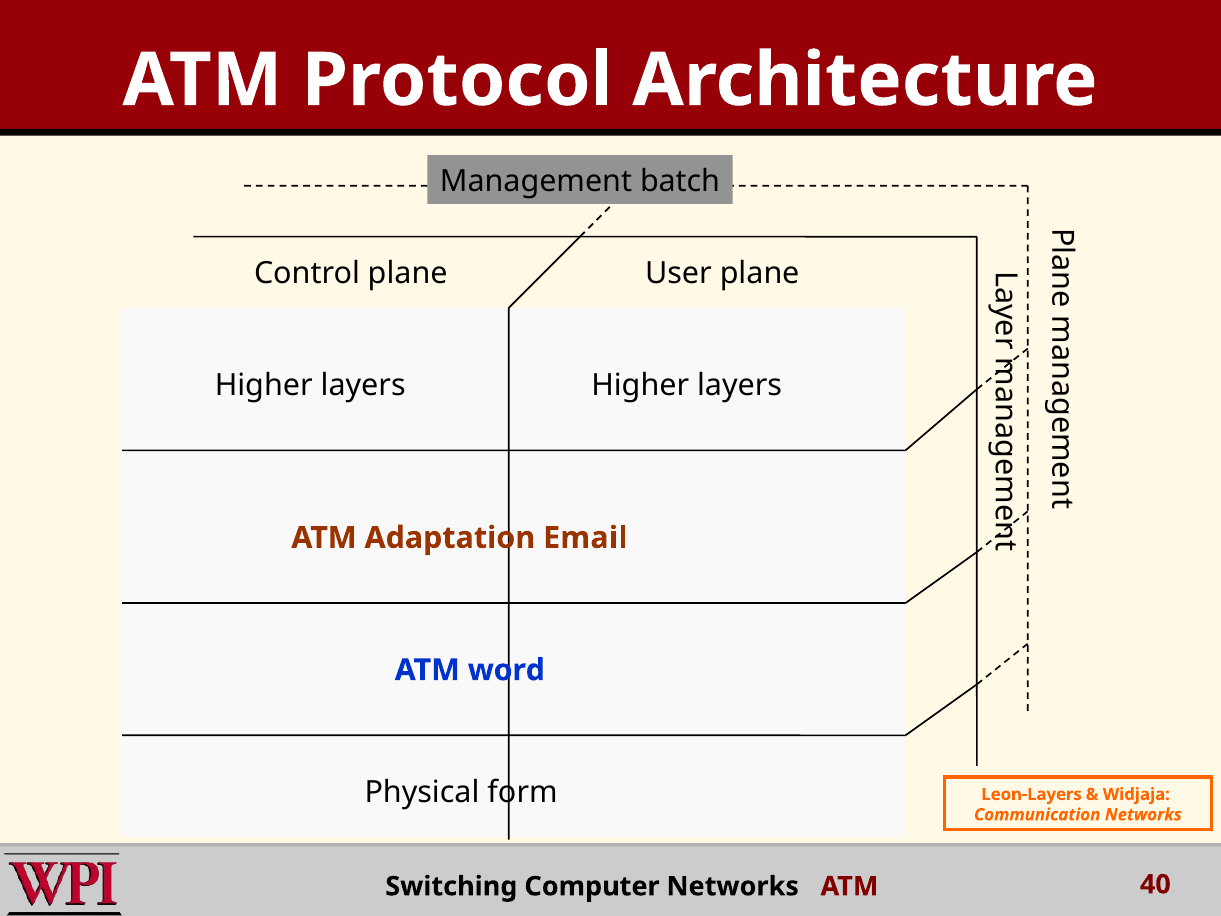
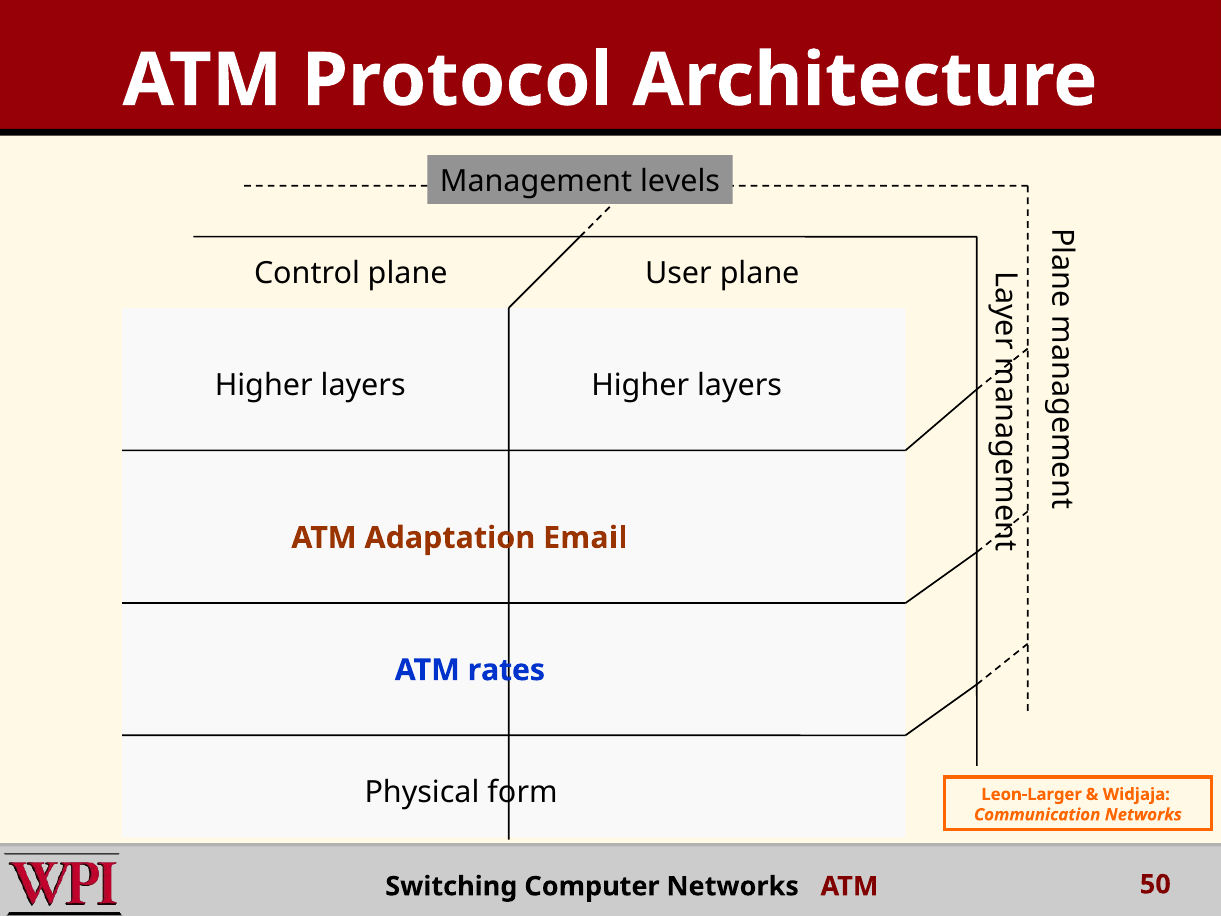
batch: batch -> levels
word: word -> rates
Leon-Layers: Leon-Layers -> Leon-Larger
40: 40 -> 50
